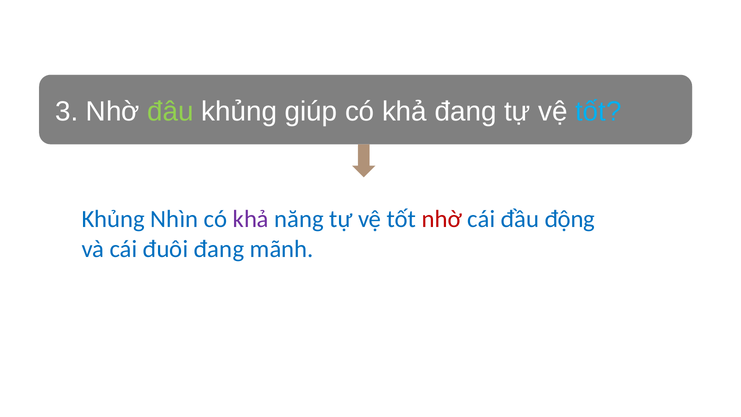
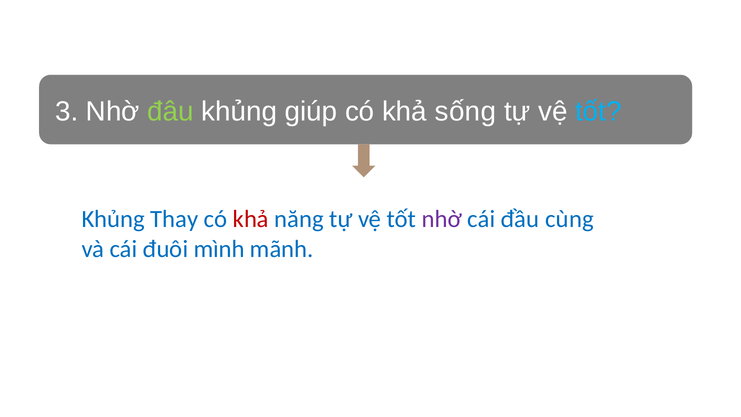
khả đang: đang -> sống
Nhìn: Nhìn -> Thay
khả at (251, 219) colour: purple -> red
nhờ at (442, 219) colour: red -> purple
động: động -> cùng
đuôi đang: đang -> mình
